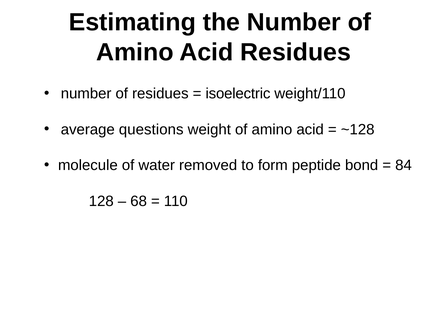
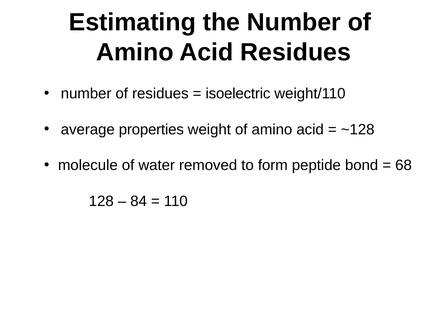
questions: questions -> properties
84: 84 -> 68
68: 68 -> 84
